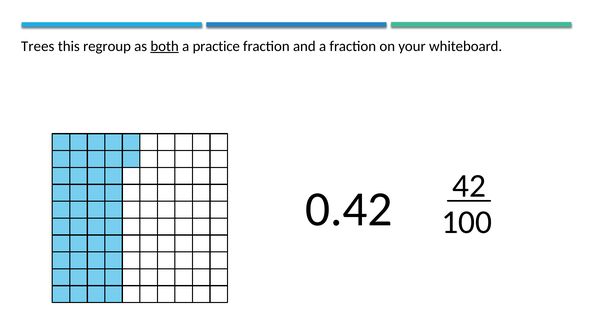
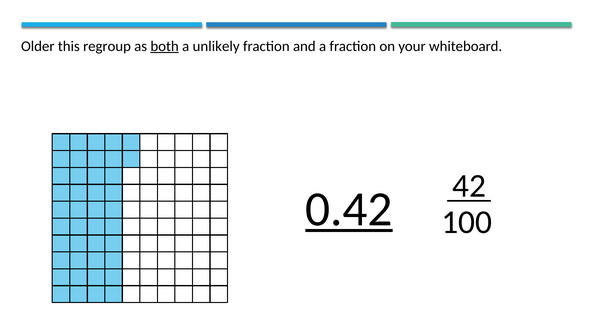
Trees: Trees -> Older
practice: practice -> unlikely
0.42 underline: none -> present
